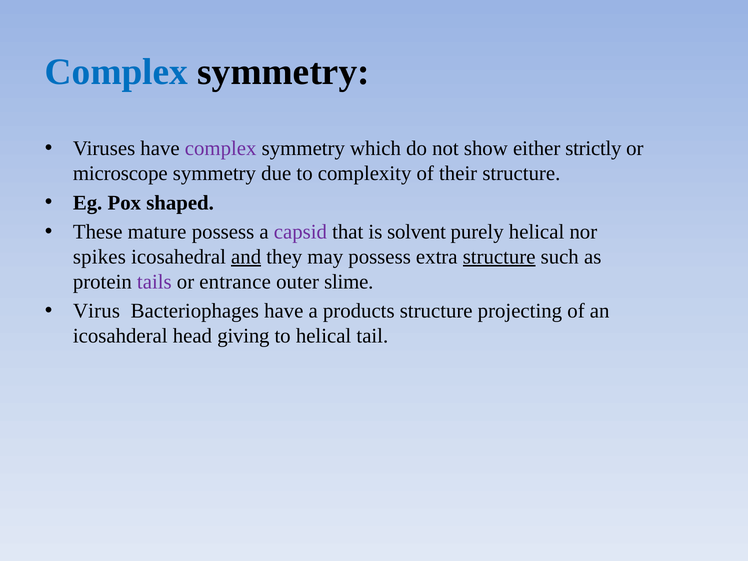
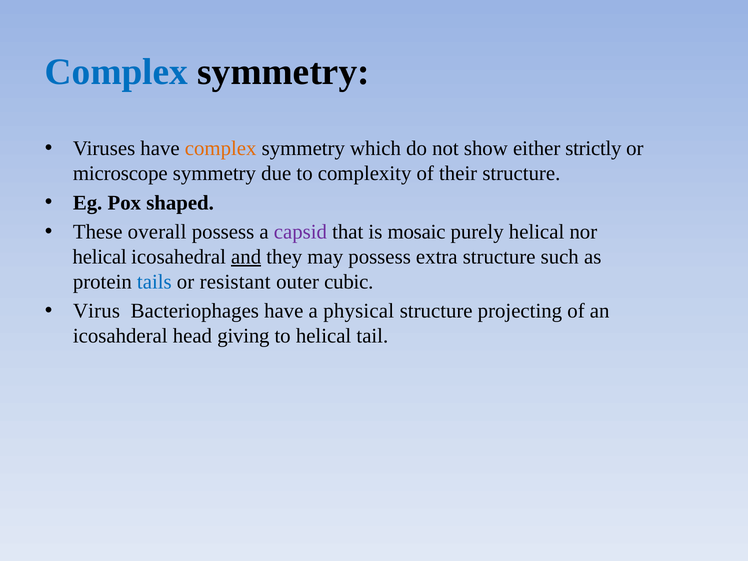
complex at (221, 149) colour: purple -> orange
mature: mature -> overall
solvent: solvent -> mosaic
spikes at (99, 257): spikes -> helical
structure at (499, 257) underline: present -> none
tails colour: purple -> blue
entrance: entrance -> resistant
slime: slime -> cubic
products: products -> physical
